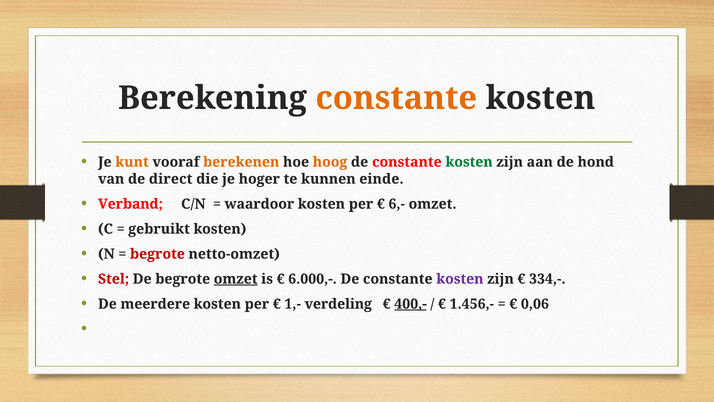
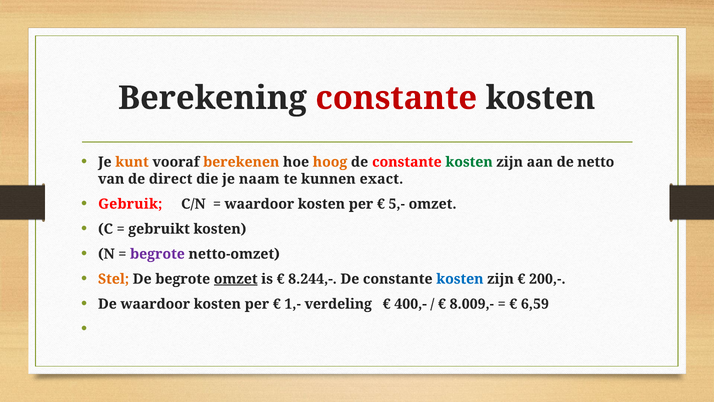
constante at (396, 98) colour: orange -> red
hond: hond -> netto
hoger: hoger -> naam
einde: einde -> exact
Verband: Verband -> Gebruik
6,-: 6,- -> 5,-
begrote at (157, 254) colour: red -> purple
Stel colour: red -> orange
6.000,-: 6.000,- -> 8.244,-
kosten at (460, 279) colour: purple -> blue
334,-: 334,- -> 200,-
De meerdere: meerdere -> waardoor
400,- underline: present -> none
1.456,-: 1.456,- -> 8.009,-
0,06: 0,06 -> 6,59
